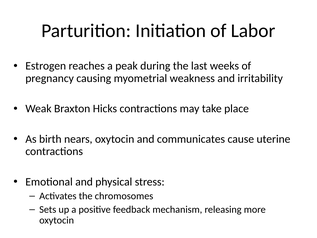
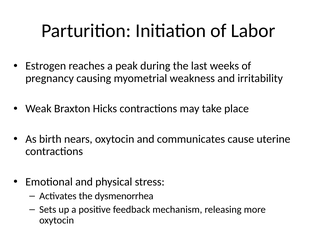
chromosomes: chromosomes -> dysmenorrhea
